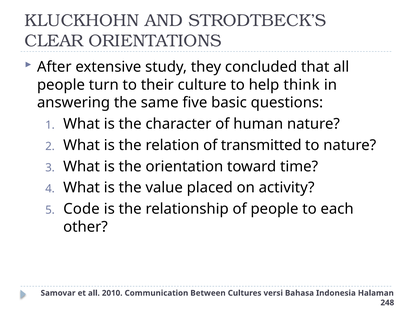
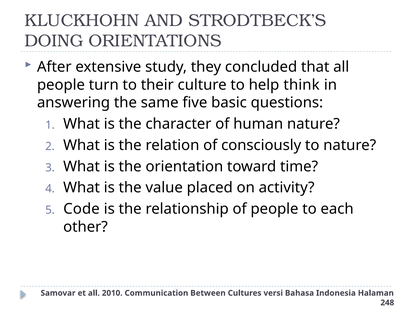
CLEAR: CLEAR -> DOING
transmitted: transmitted -> consciously
